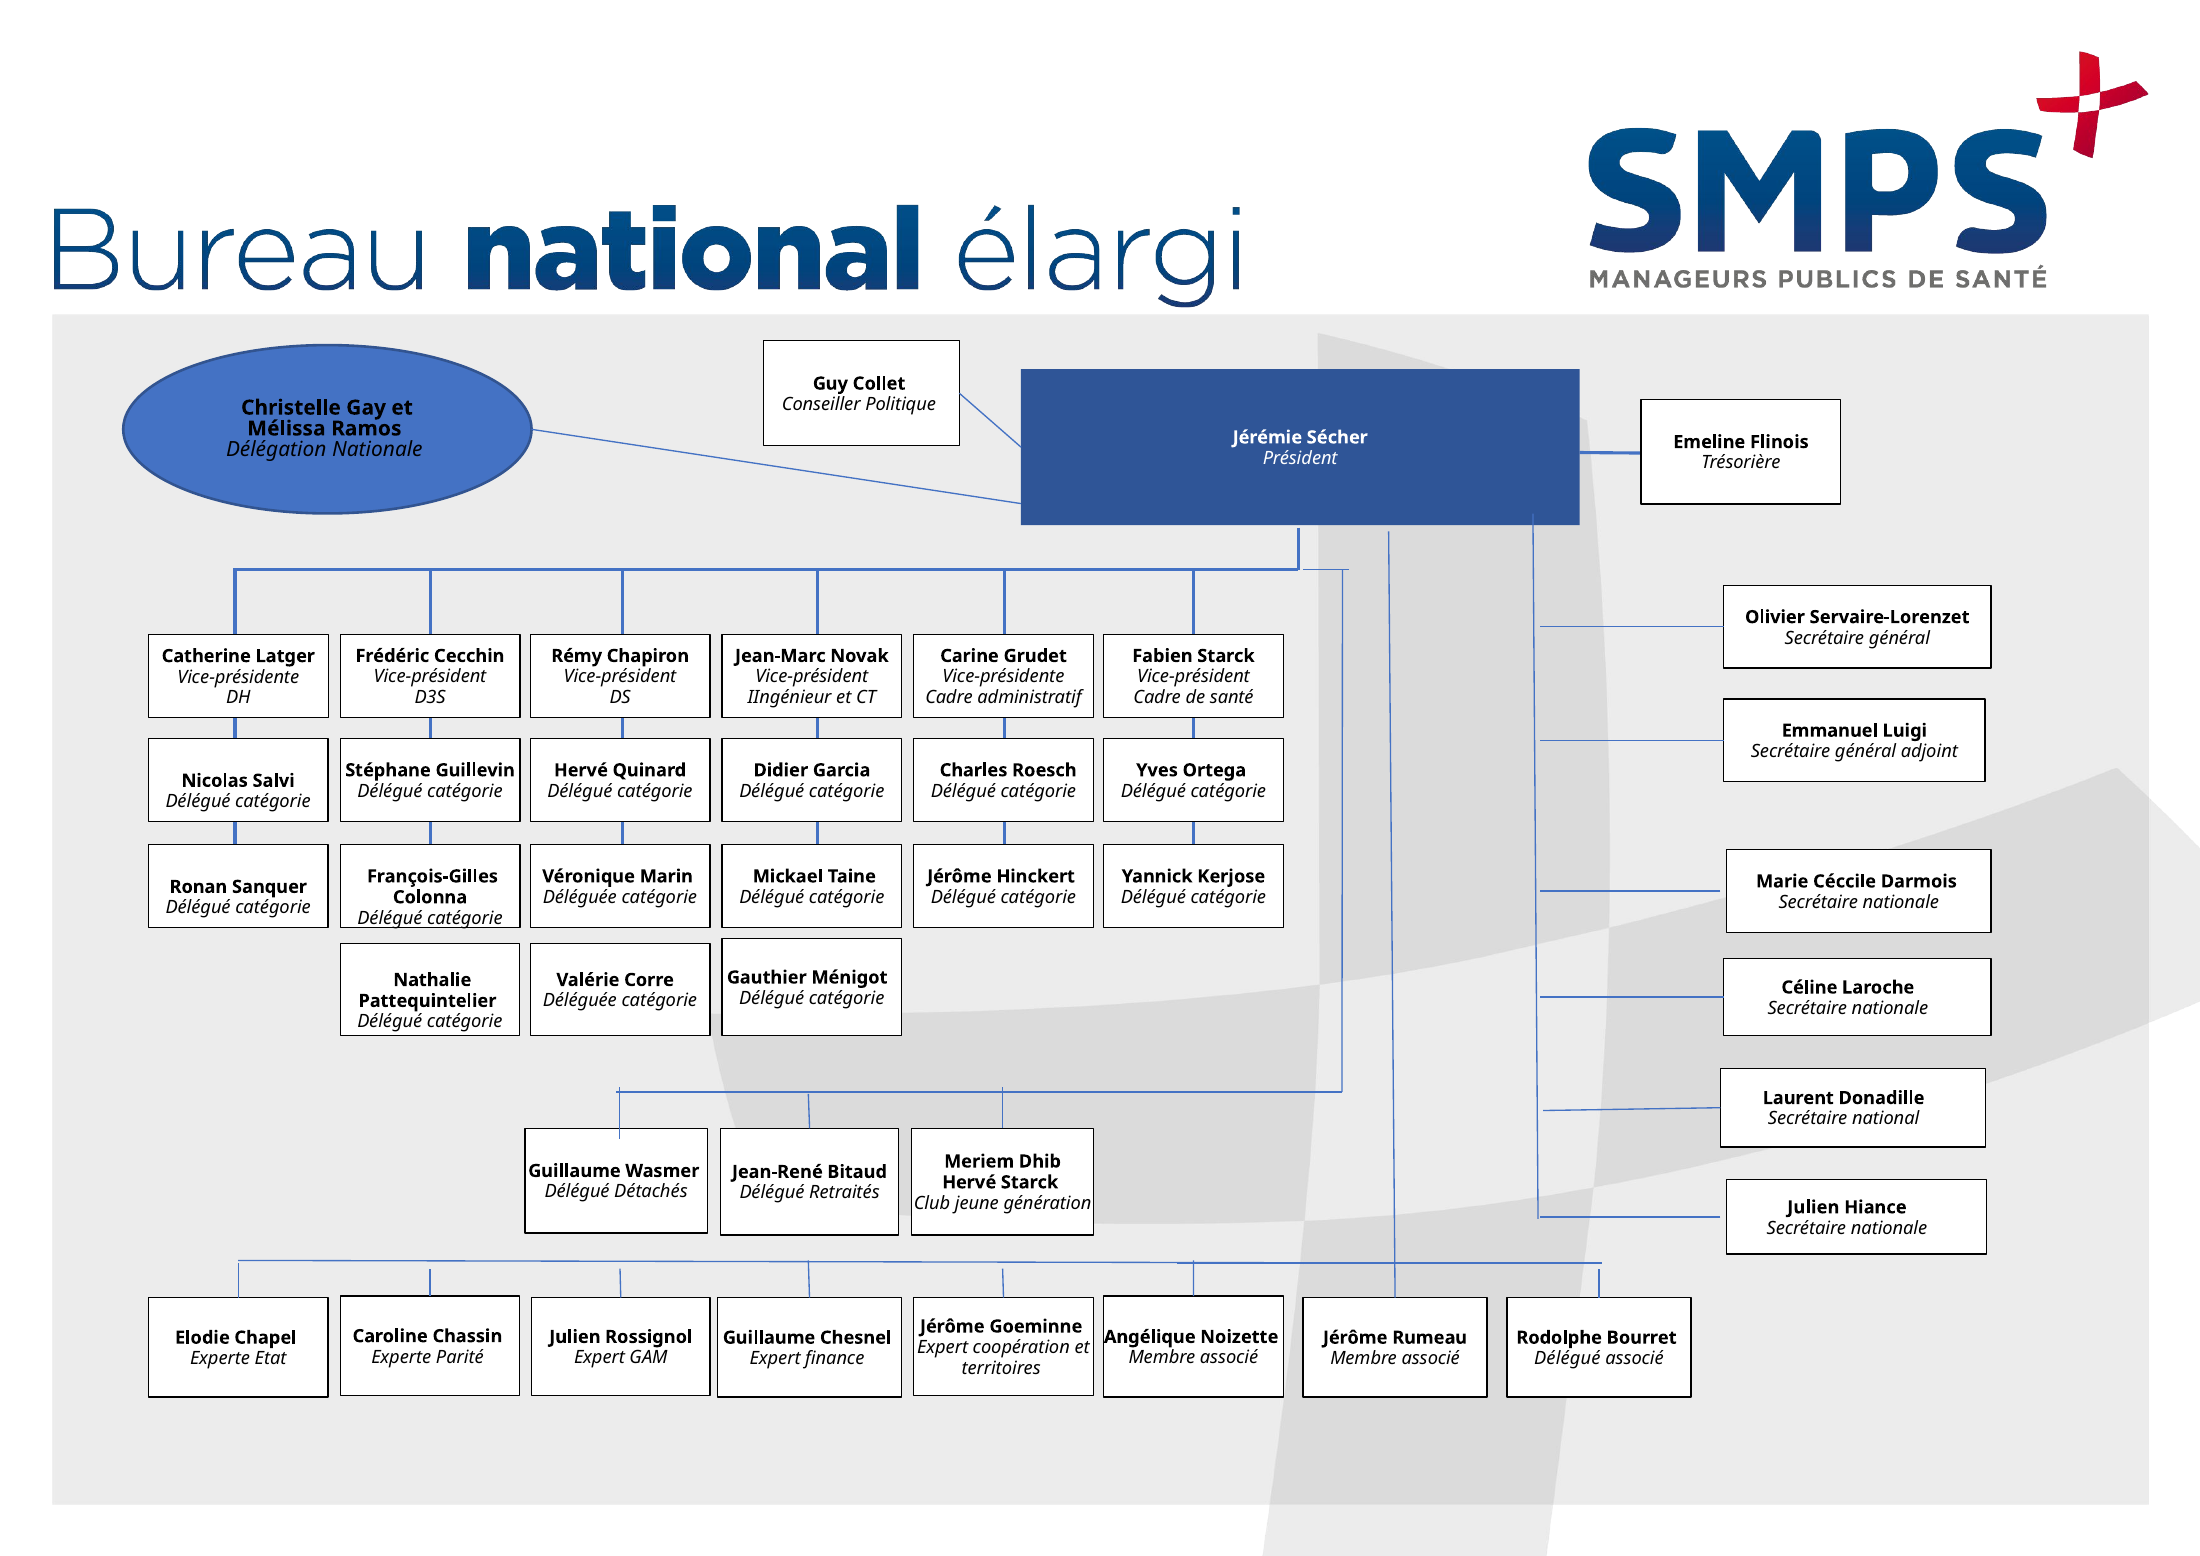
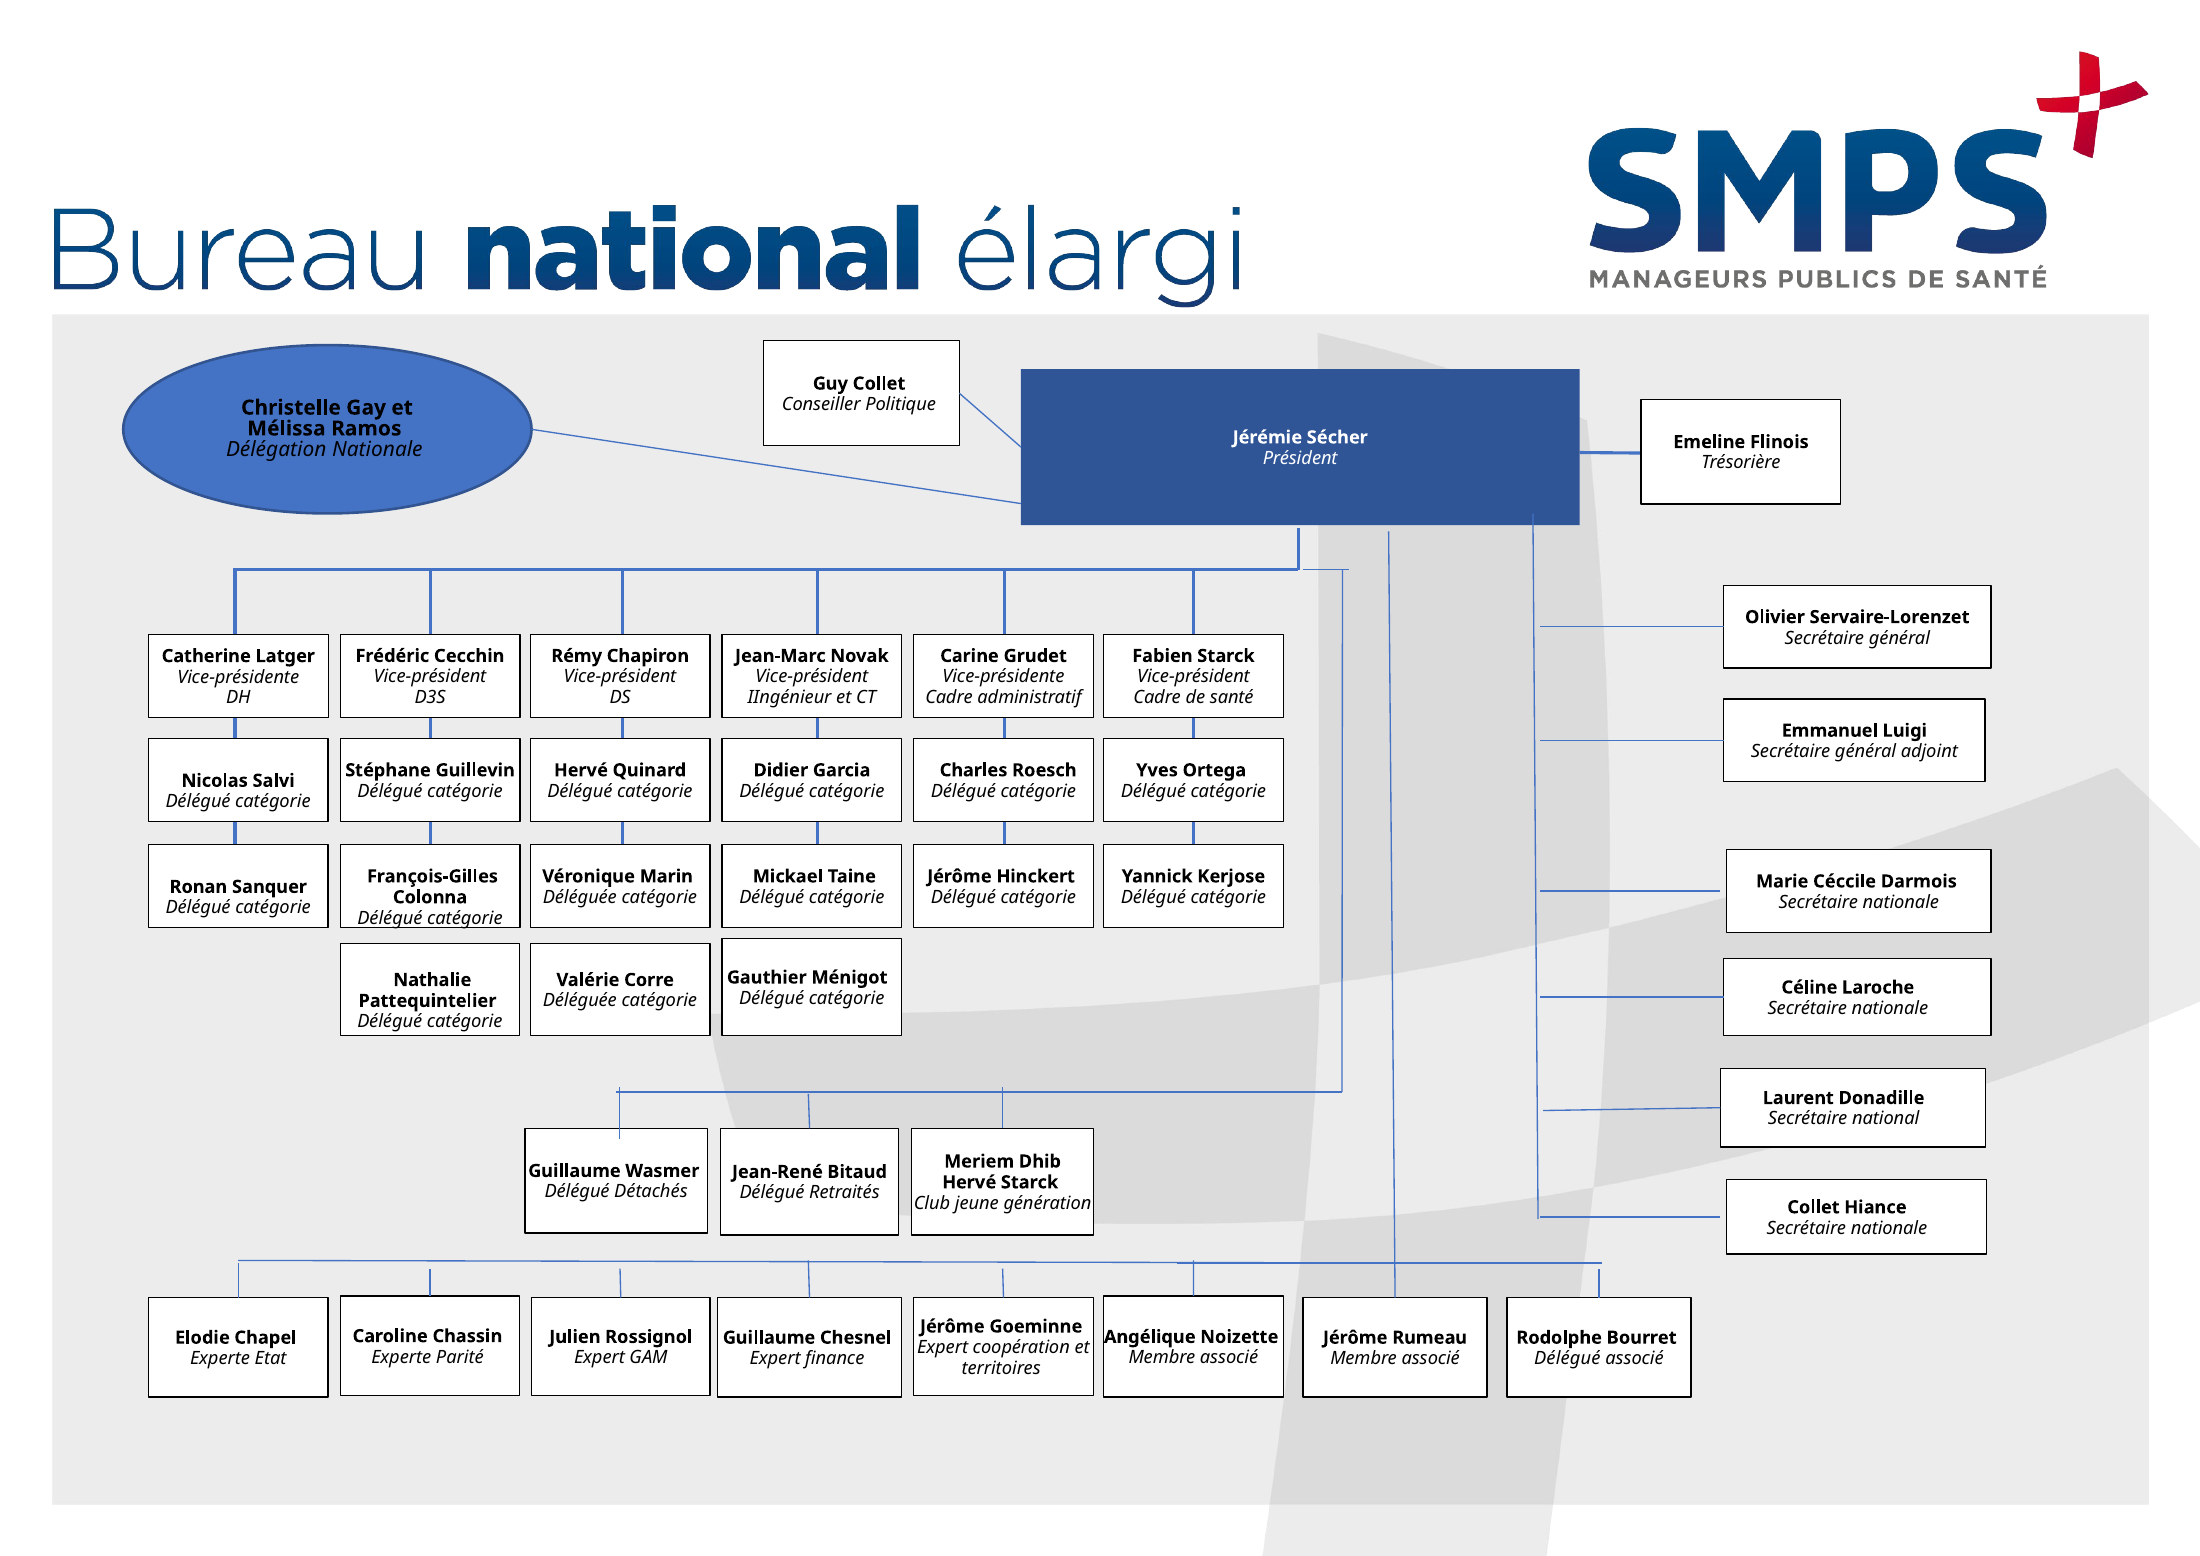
Julien at (1813, 1207): Julien -> Collet
